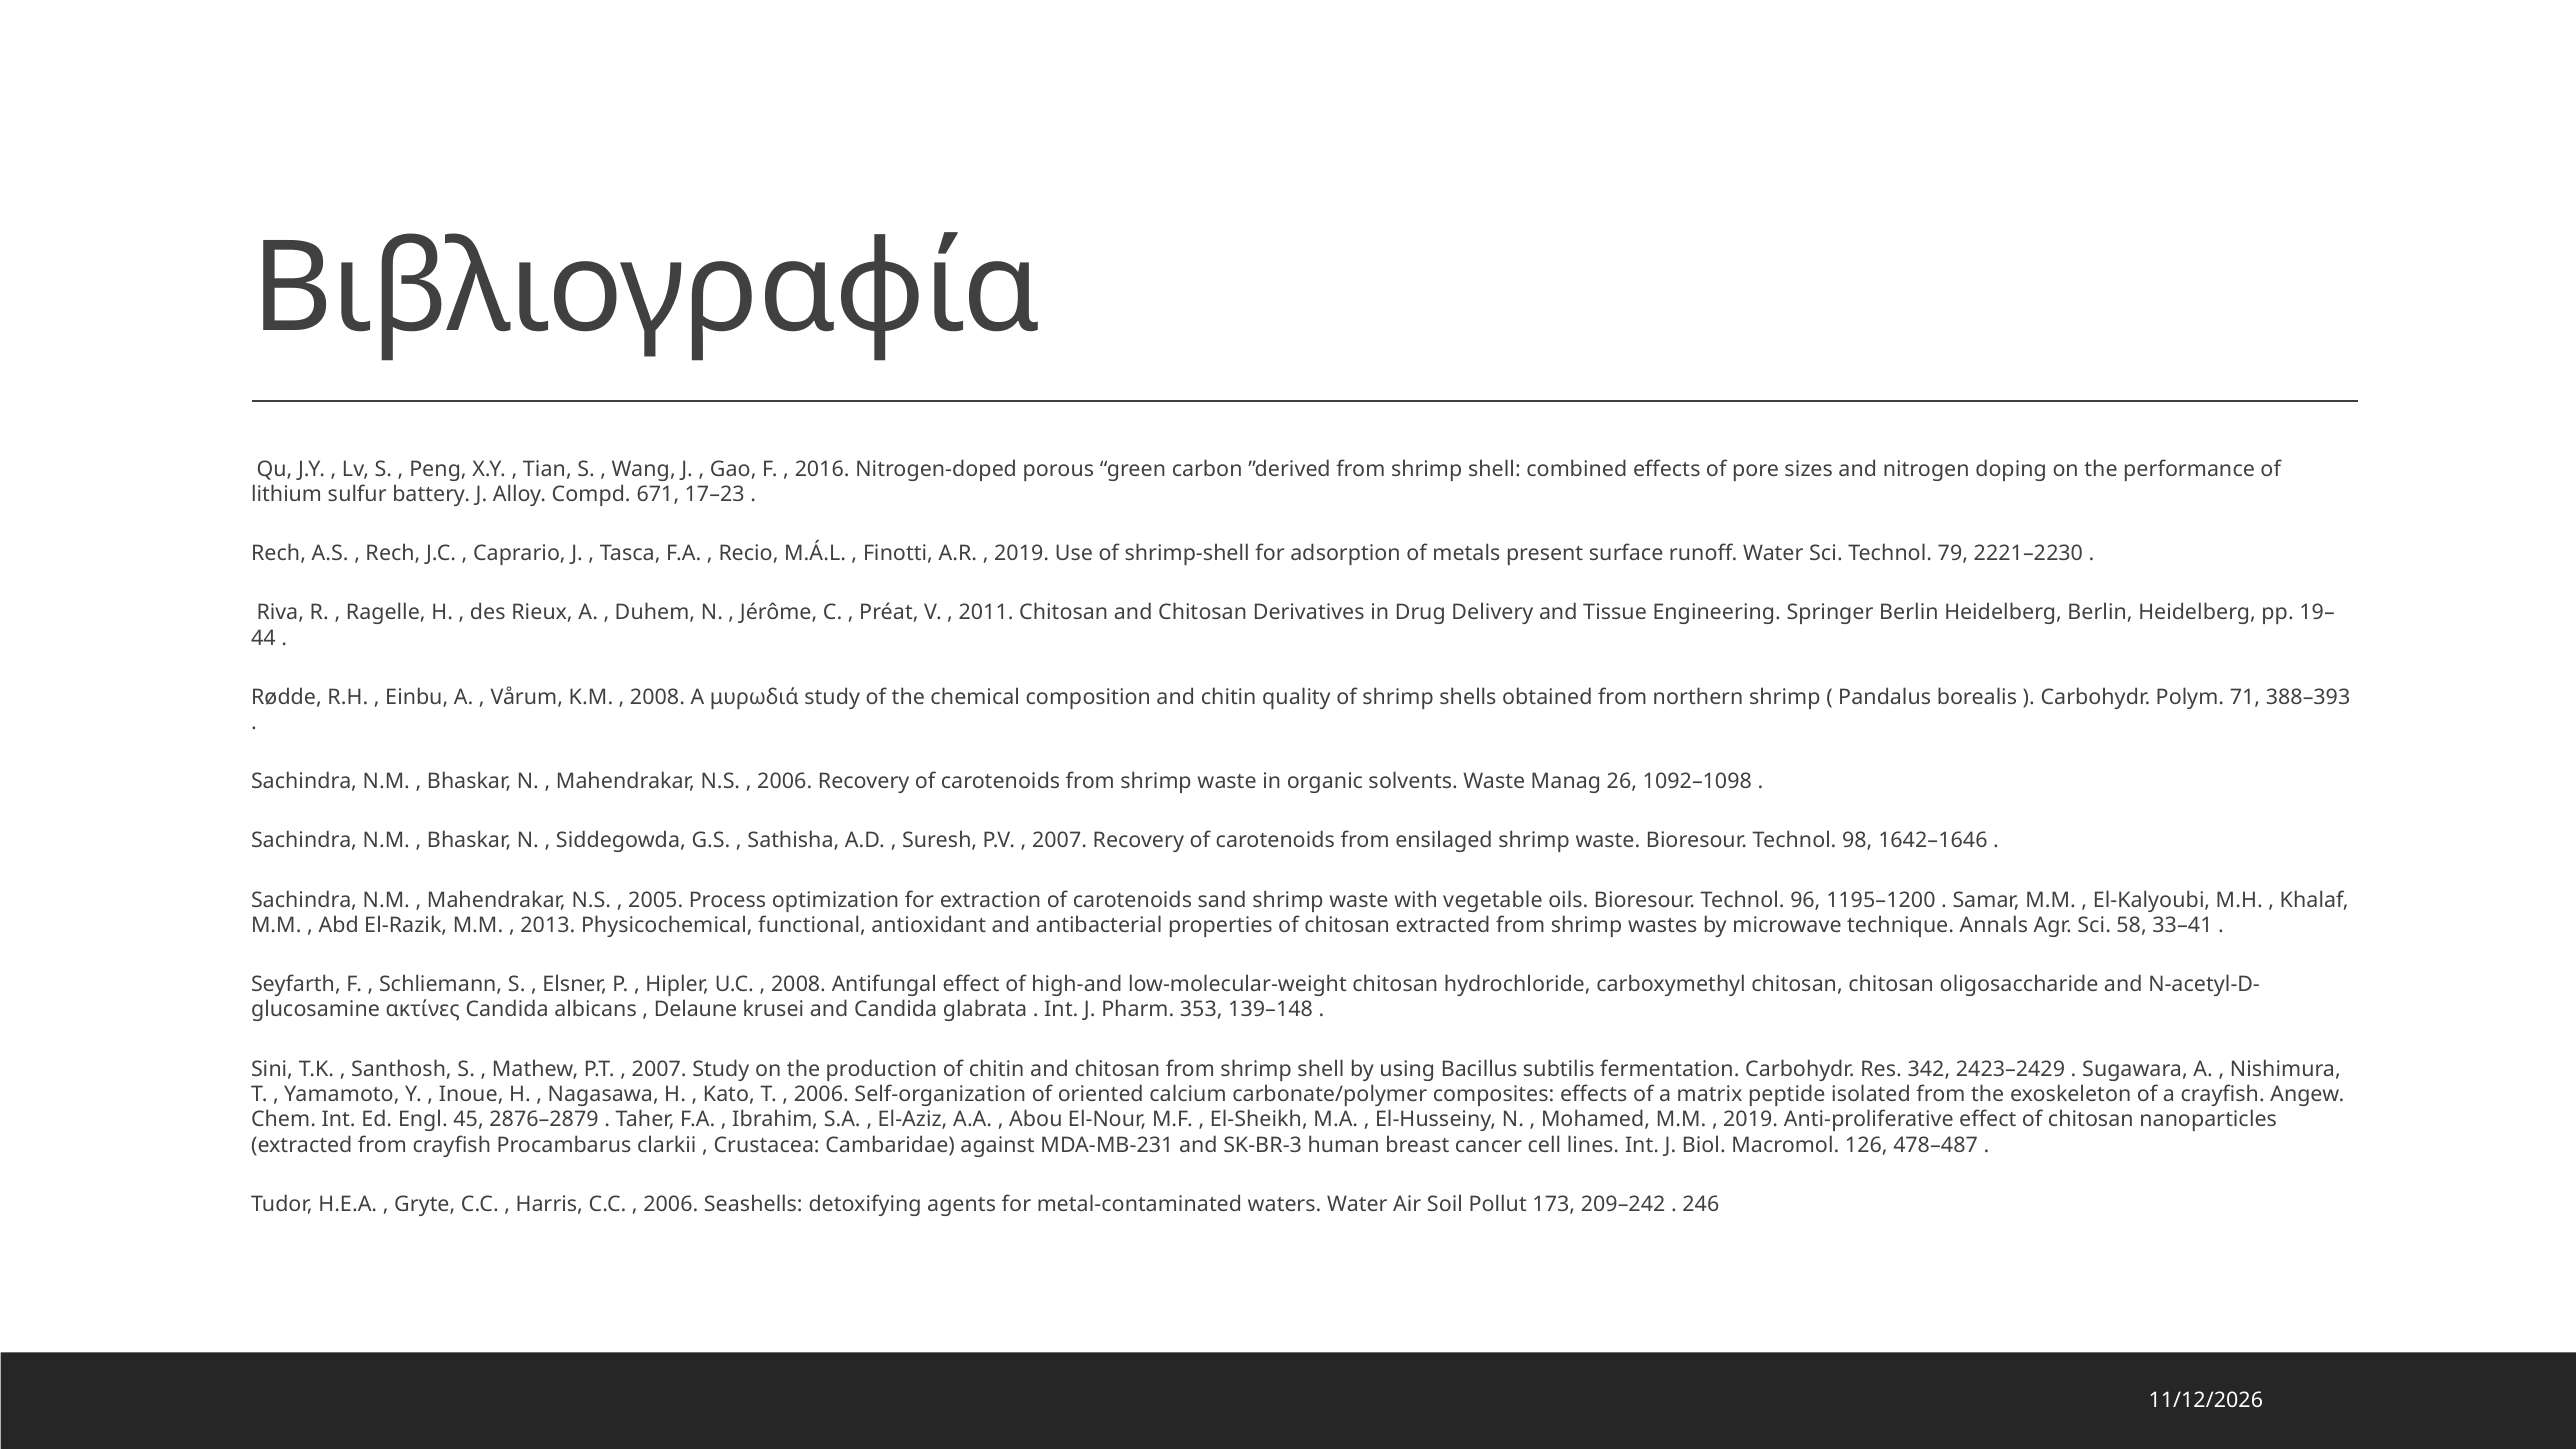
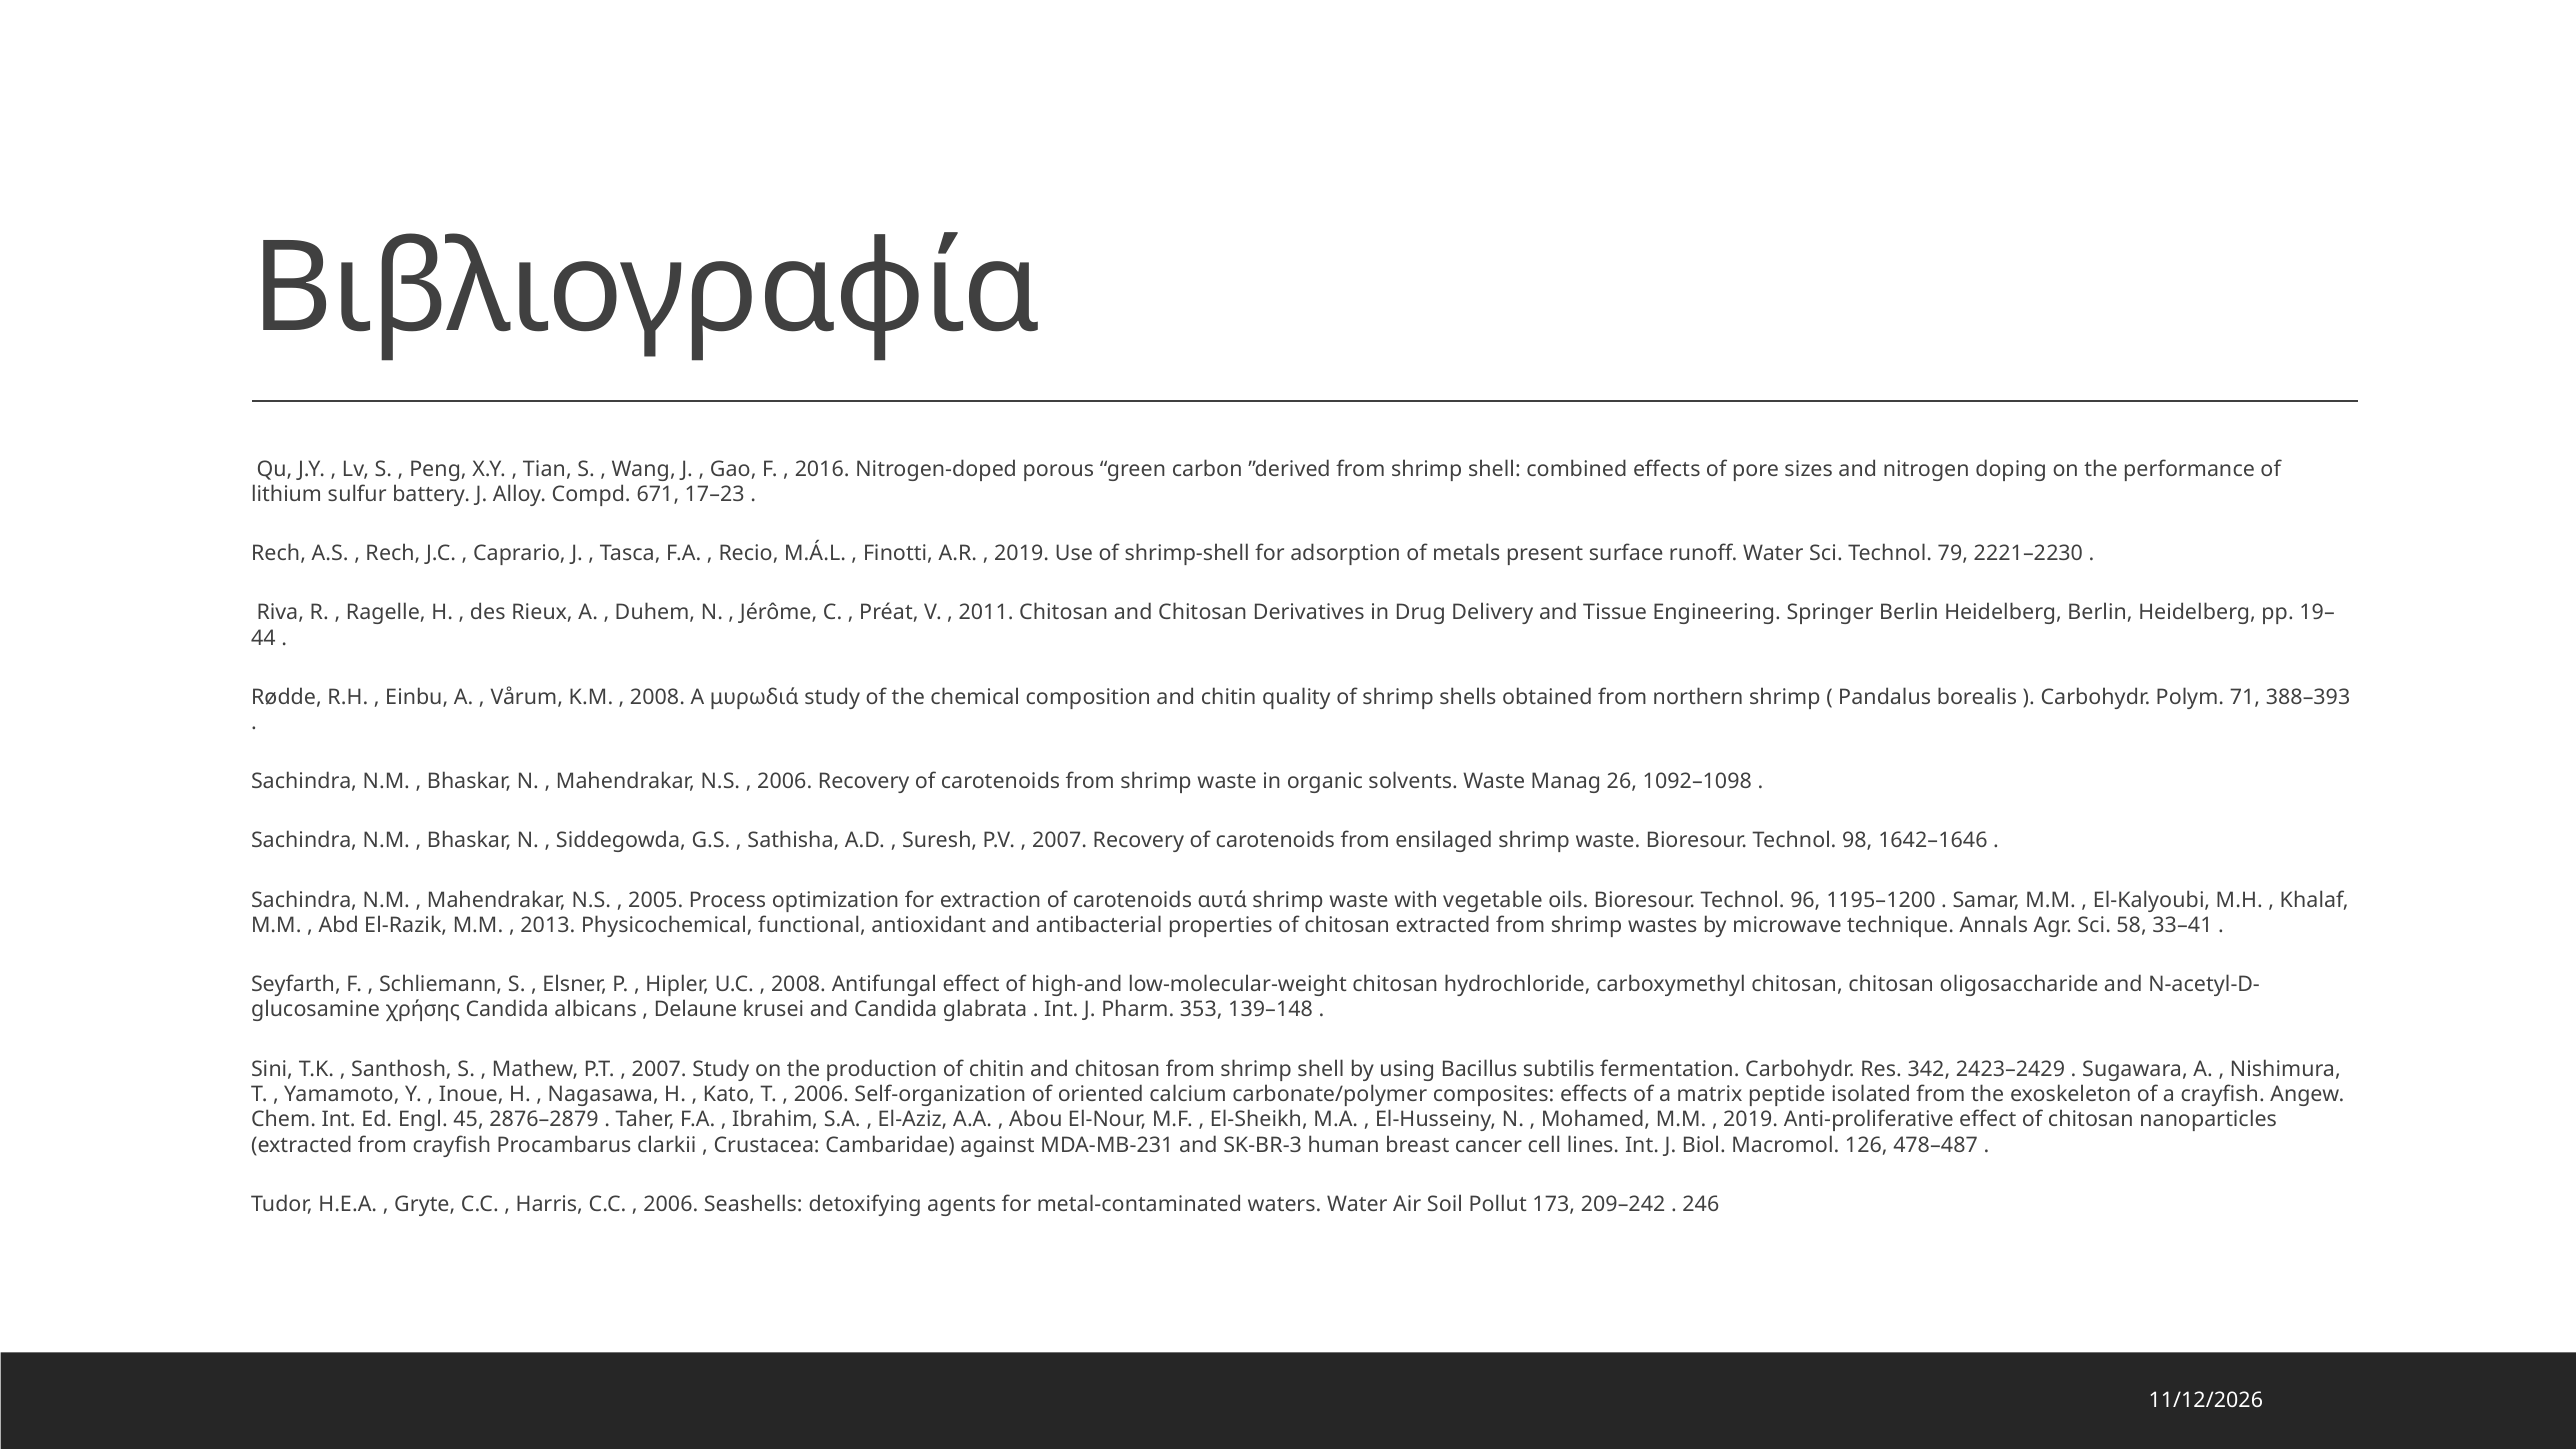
sand: sand -> αυτά
ακτίνες: ακτίνες -> χρήσης
